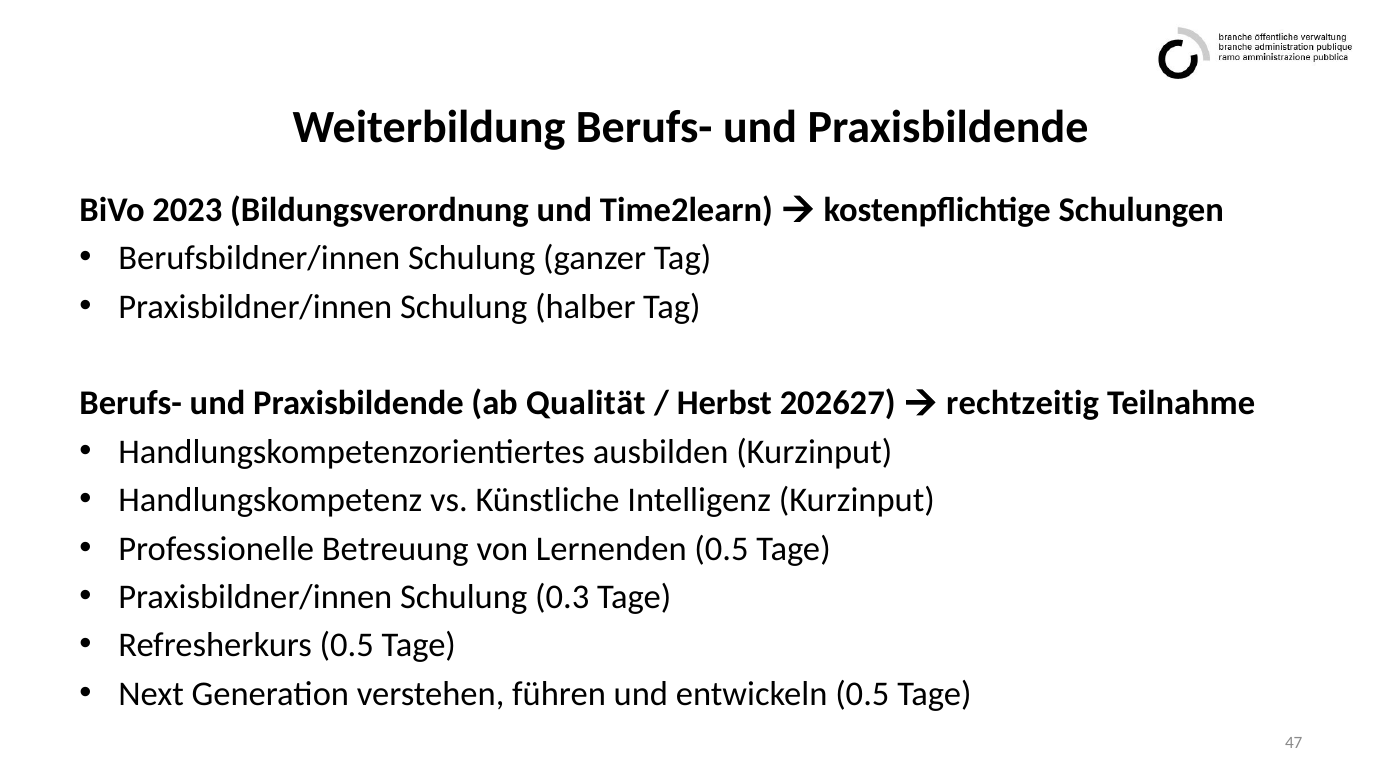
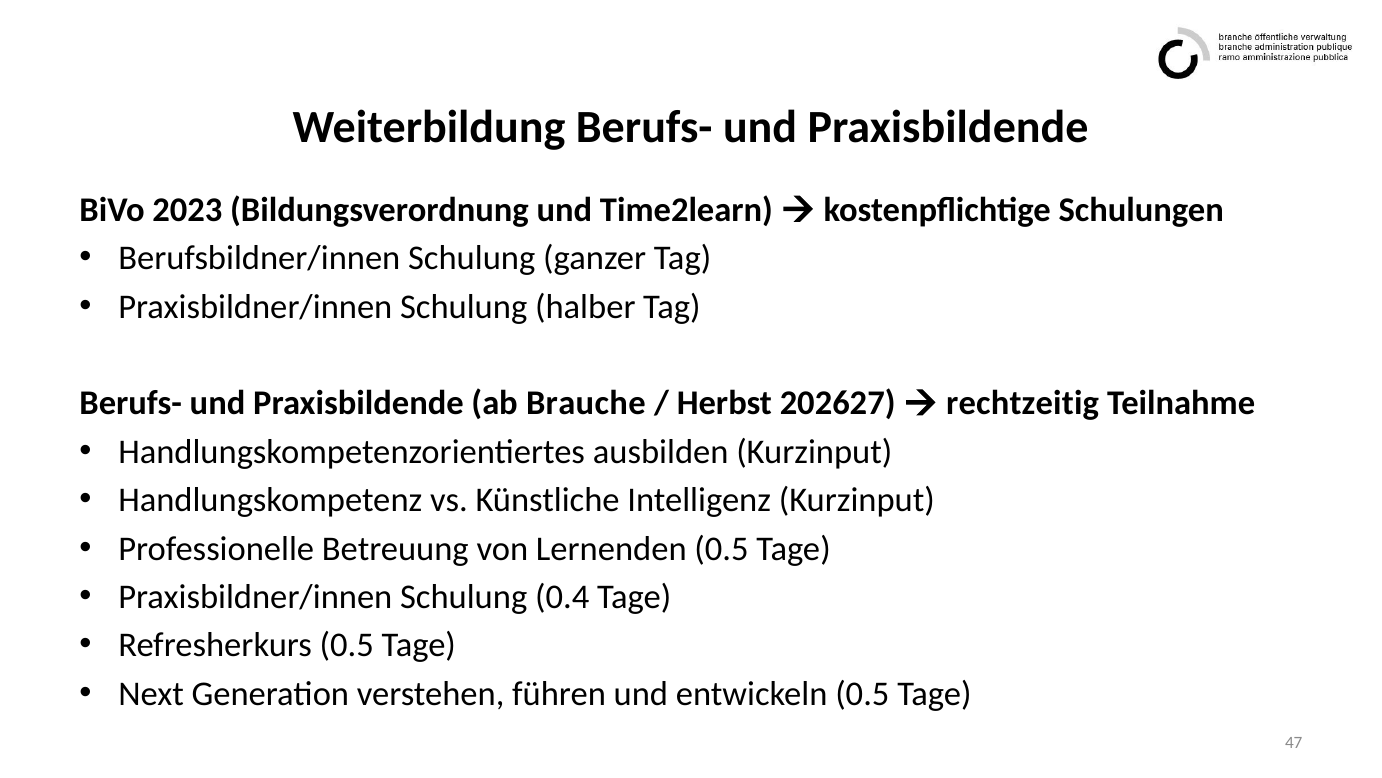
Qualität: Qualität -> Brauche
0.3: 0.3 -> 0.4
